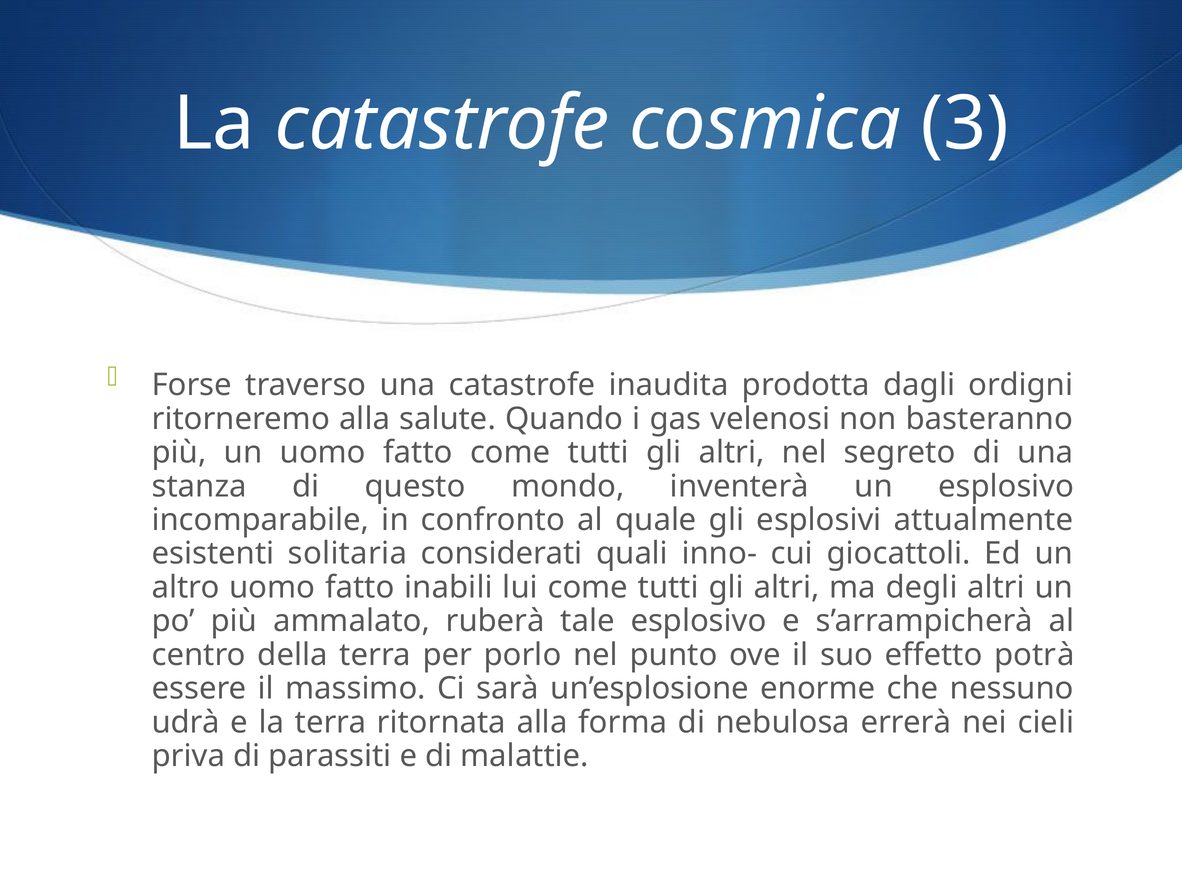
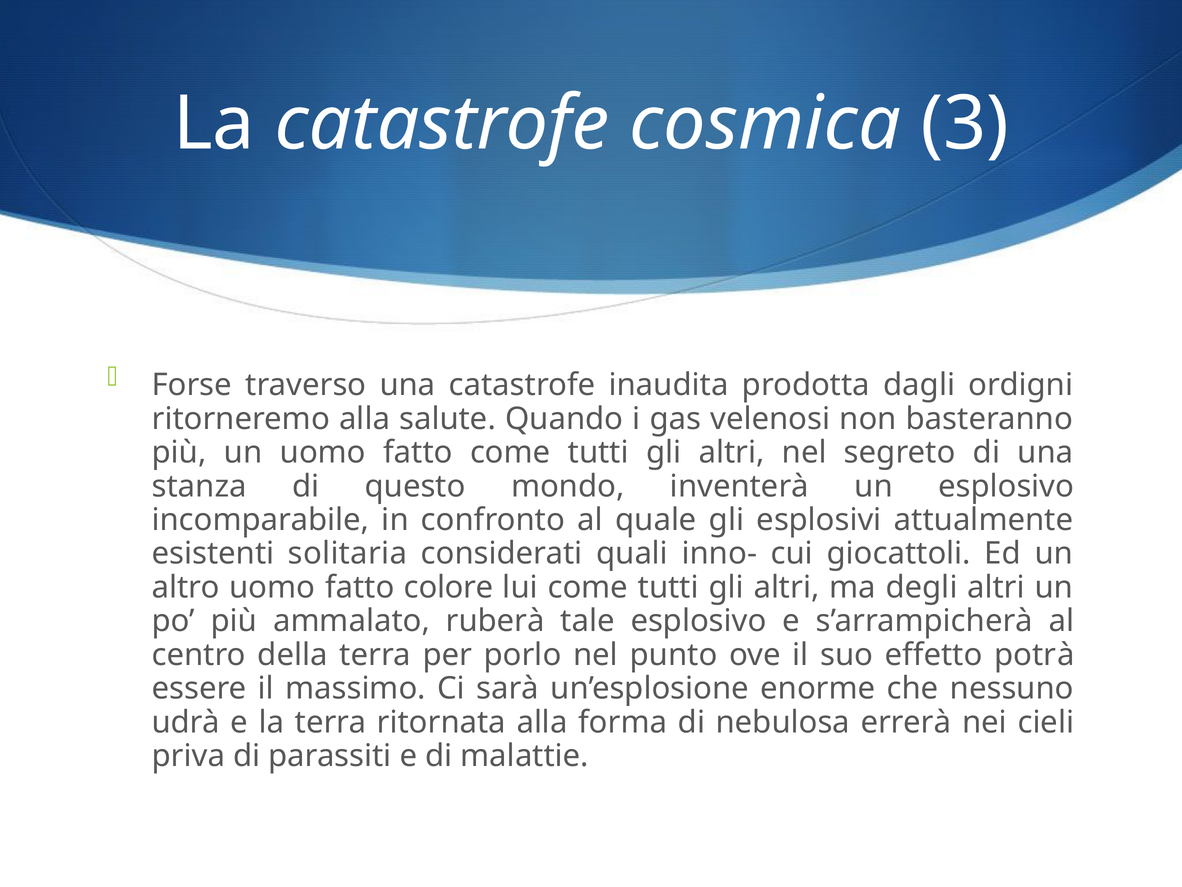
inabili: inabili -> colore
